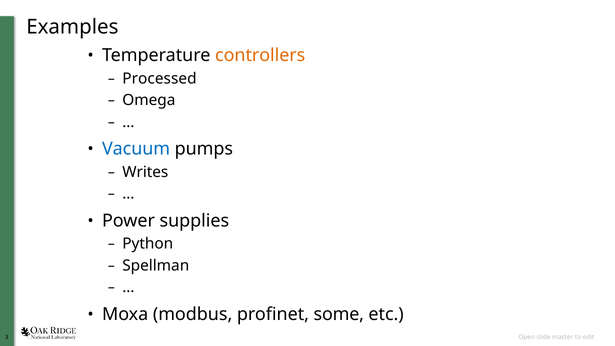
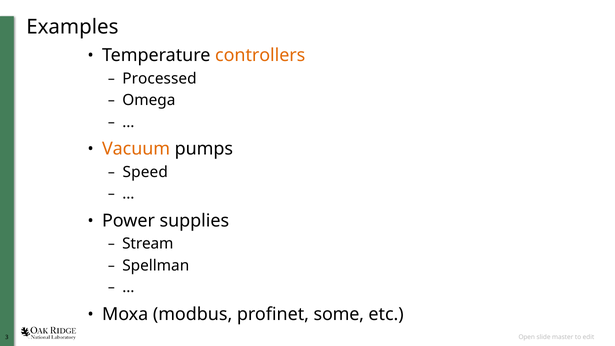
Vacuum colour: blue -> orange
Writes: Writes -> Speed
Python: Python -> Stream
